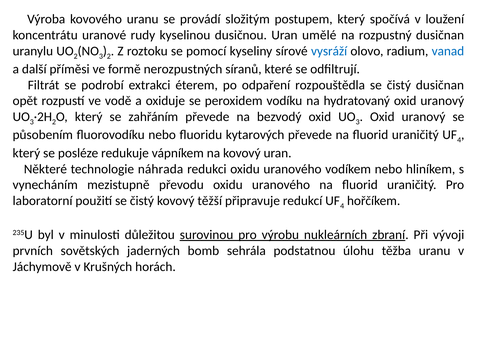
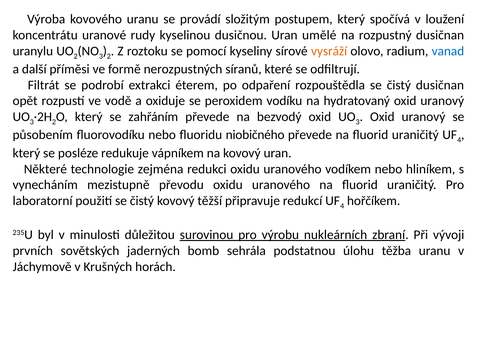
vysráží colour: blue -> orange
kytarových: kytarových -> niobičného
náhrada: náhrada -> zejména
